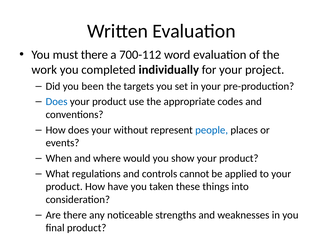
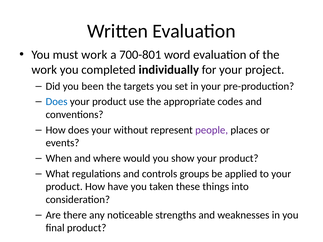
must there: there -> work
700-112: 700-112 -> 700-801
people colour: blue -> purple
cannot: cannot -> groups
